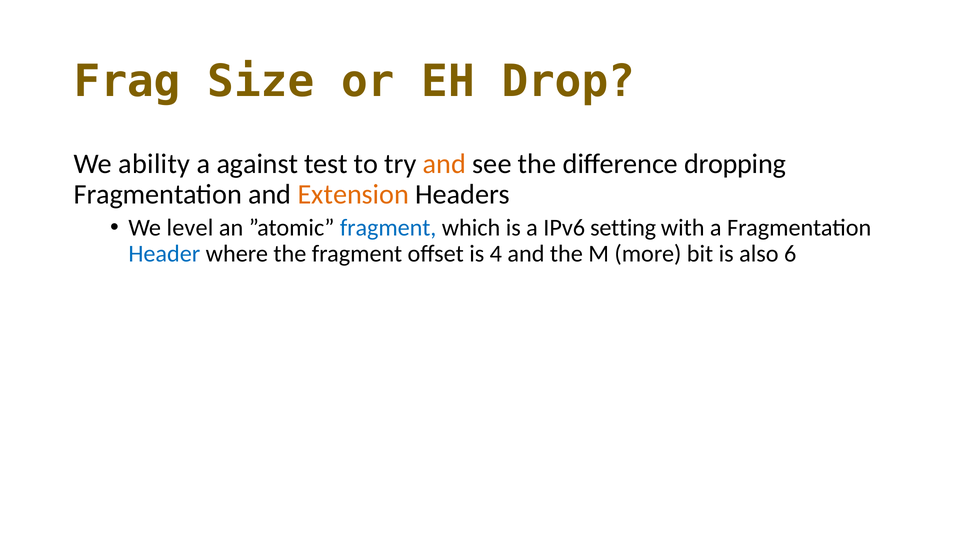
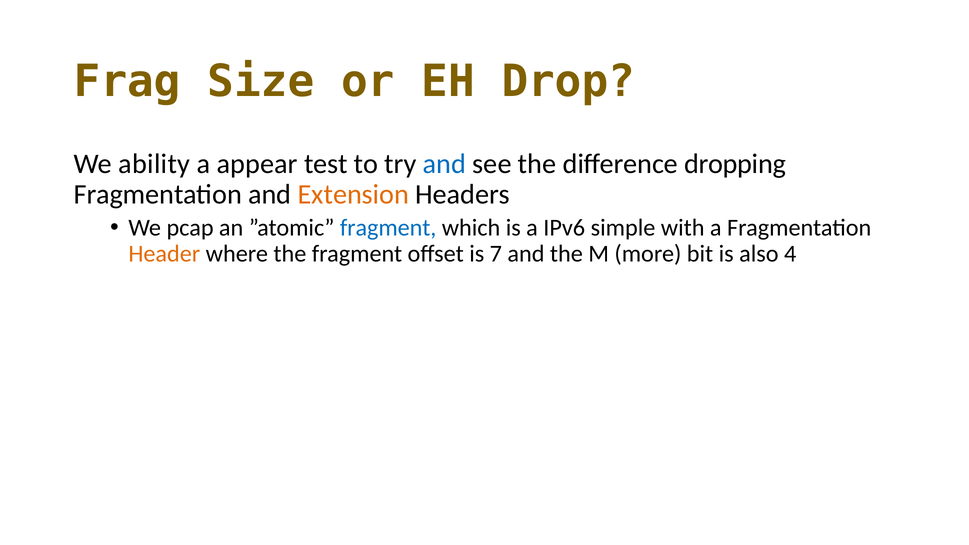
against: against -> appear
and at (445, 164) colour: orange -> blue
level: level -> pcap
setting: setting -> simple
Header colour: blue -> orange
4: 4 -> 7
6: 6 -> 4
